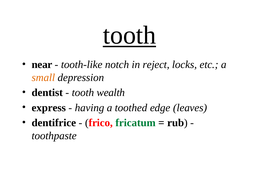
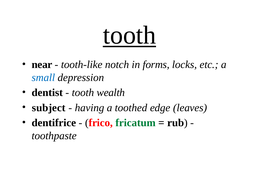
reject: reject -> forms
small colour: orange -> blue
express: express -> subject
